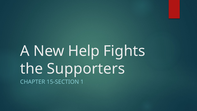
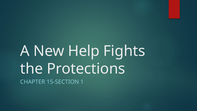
Supporters: Supporters -> Protections
